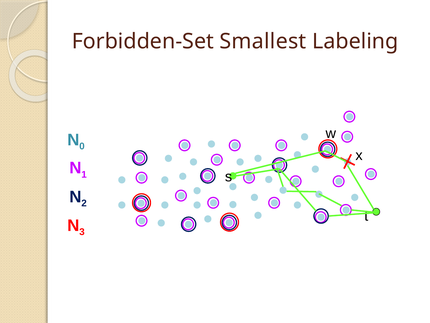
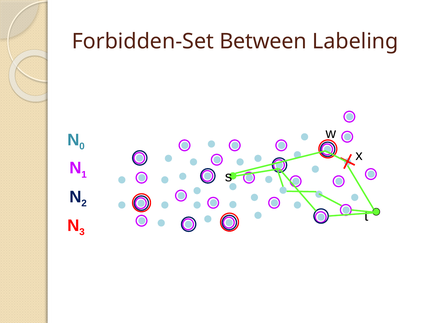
Smallest: Smallest -> Between
